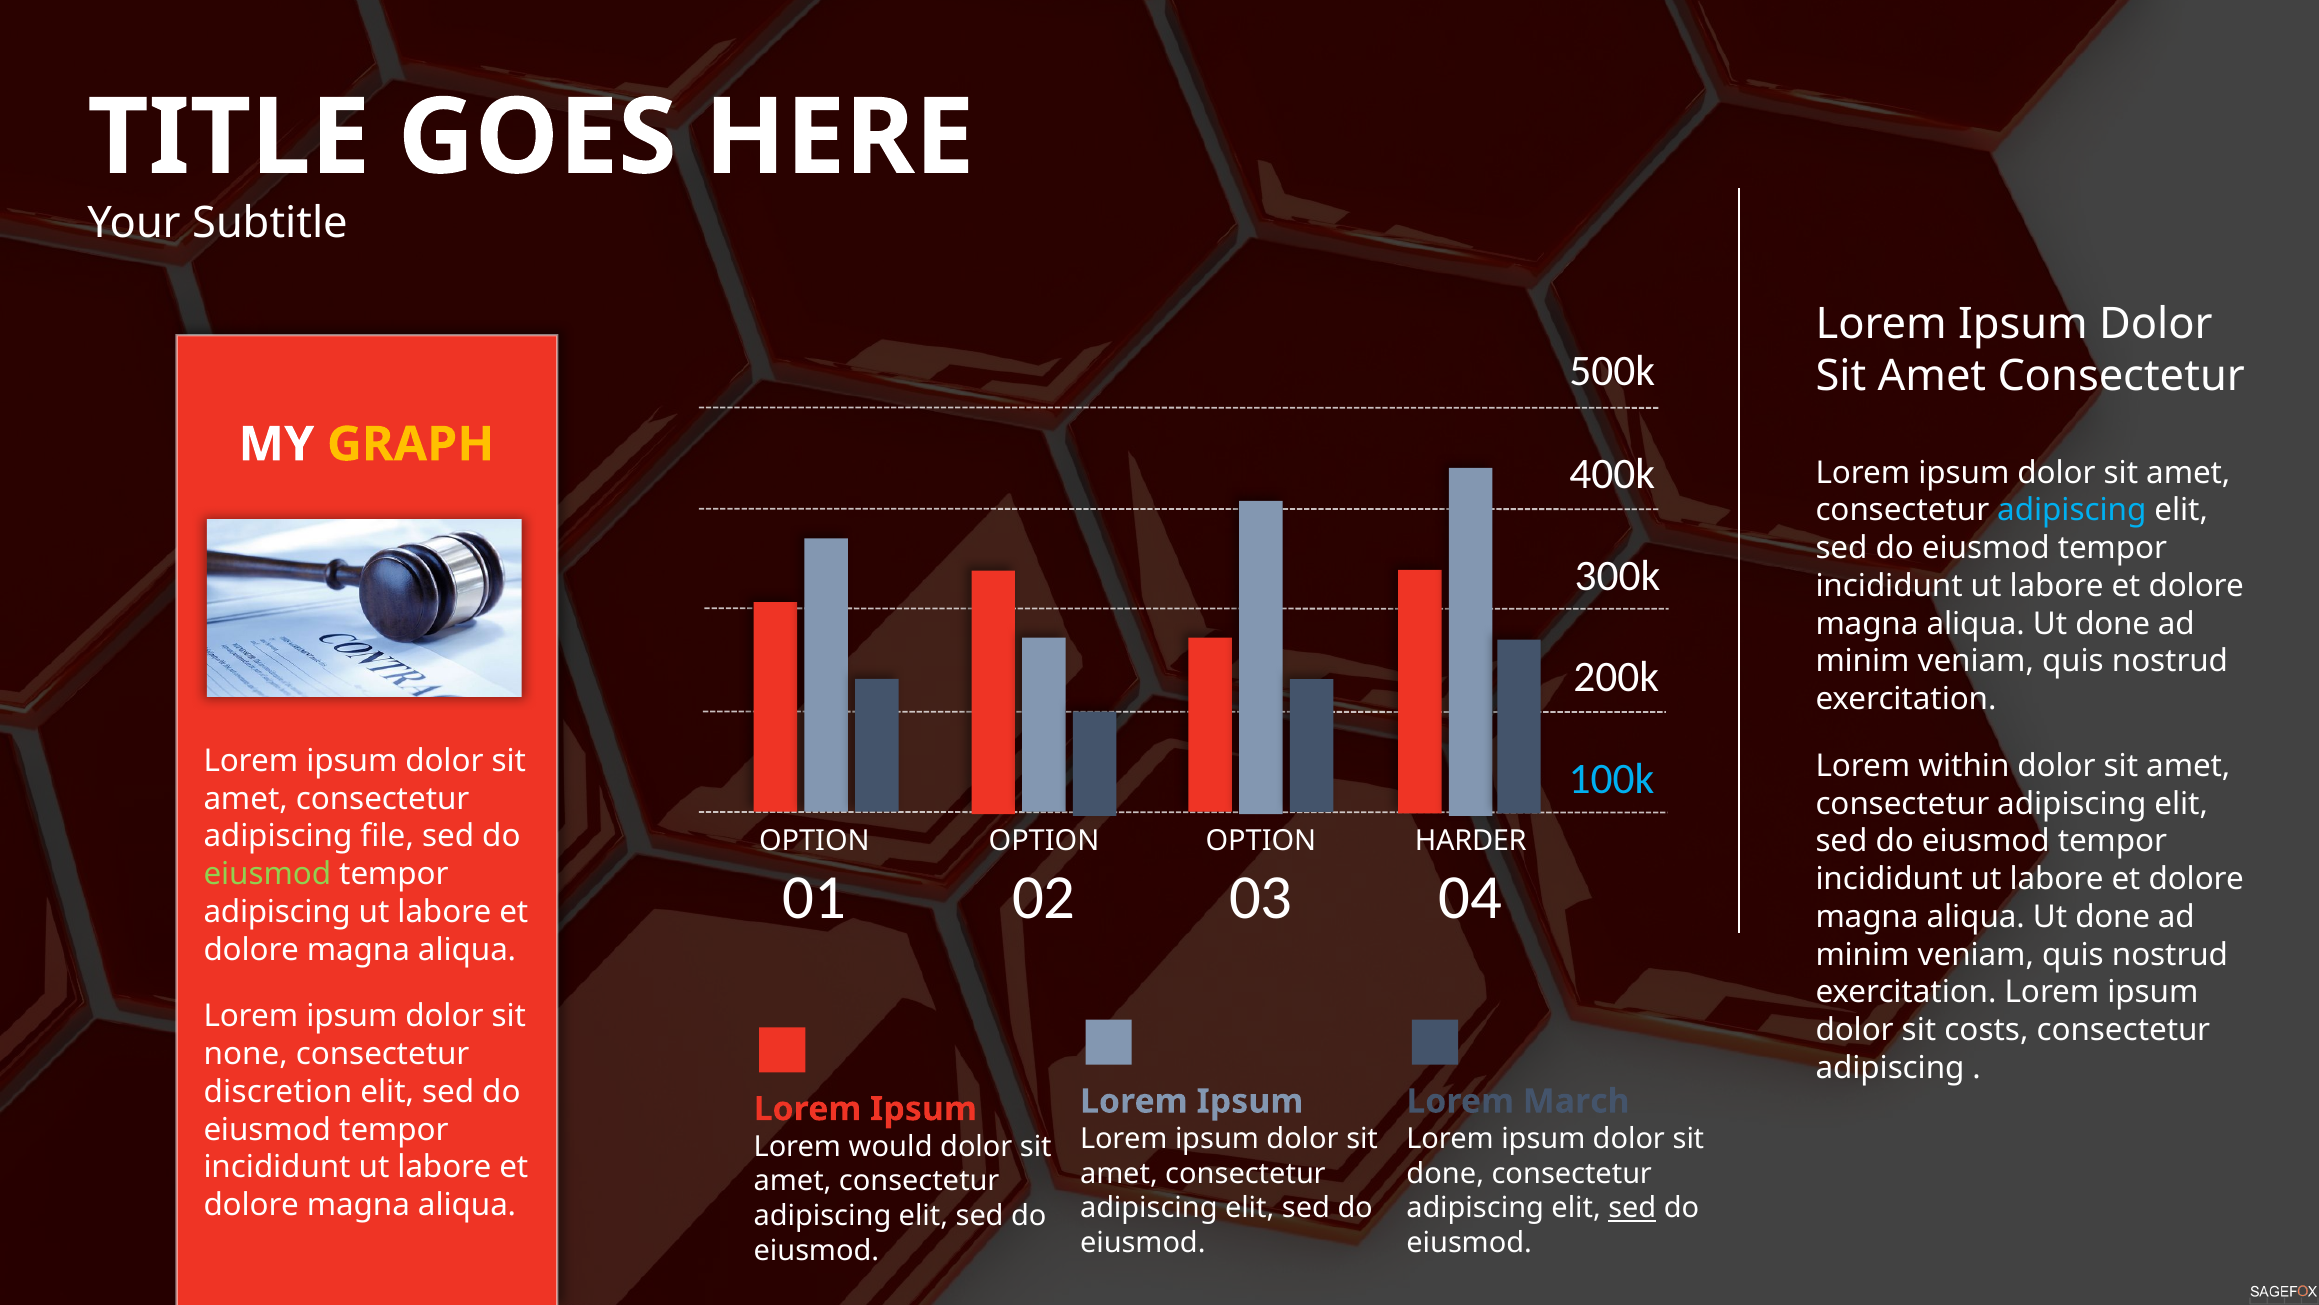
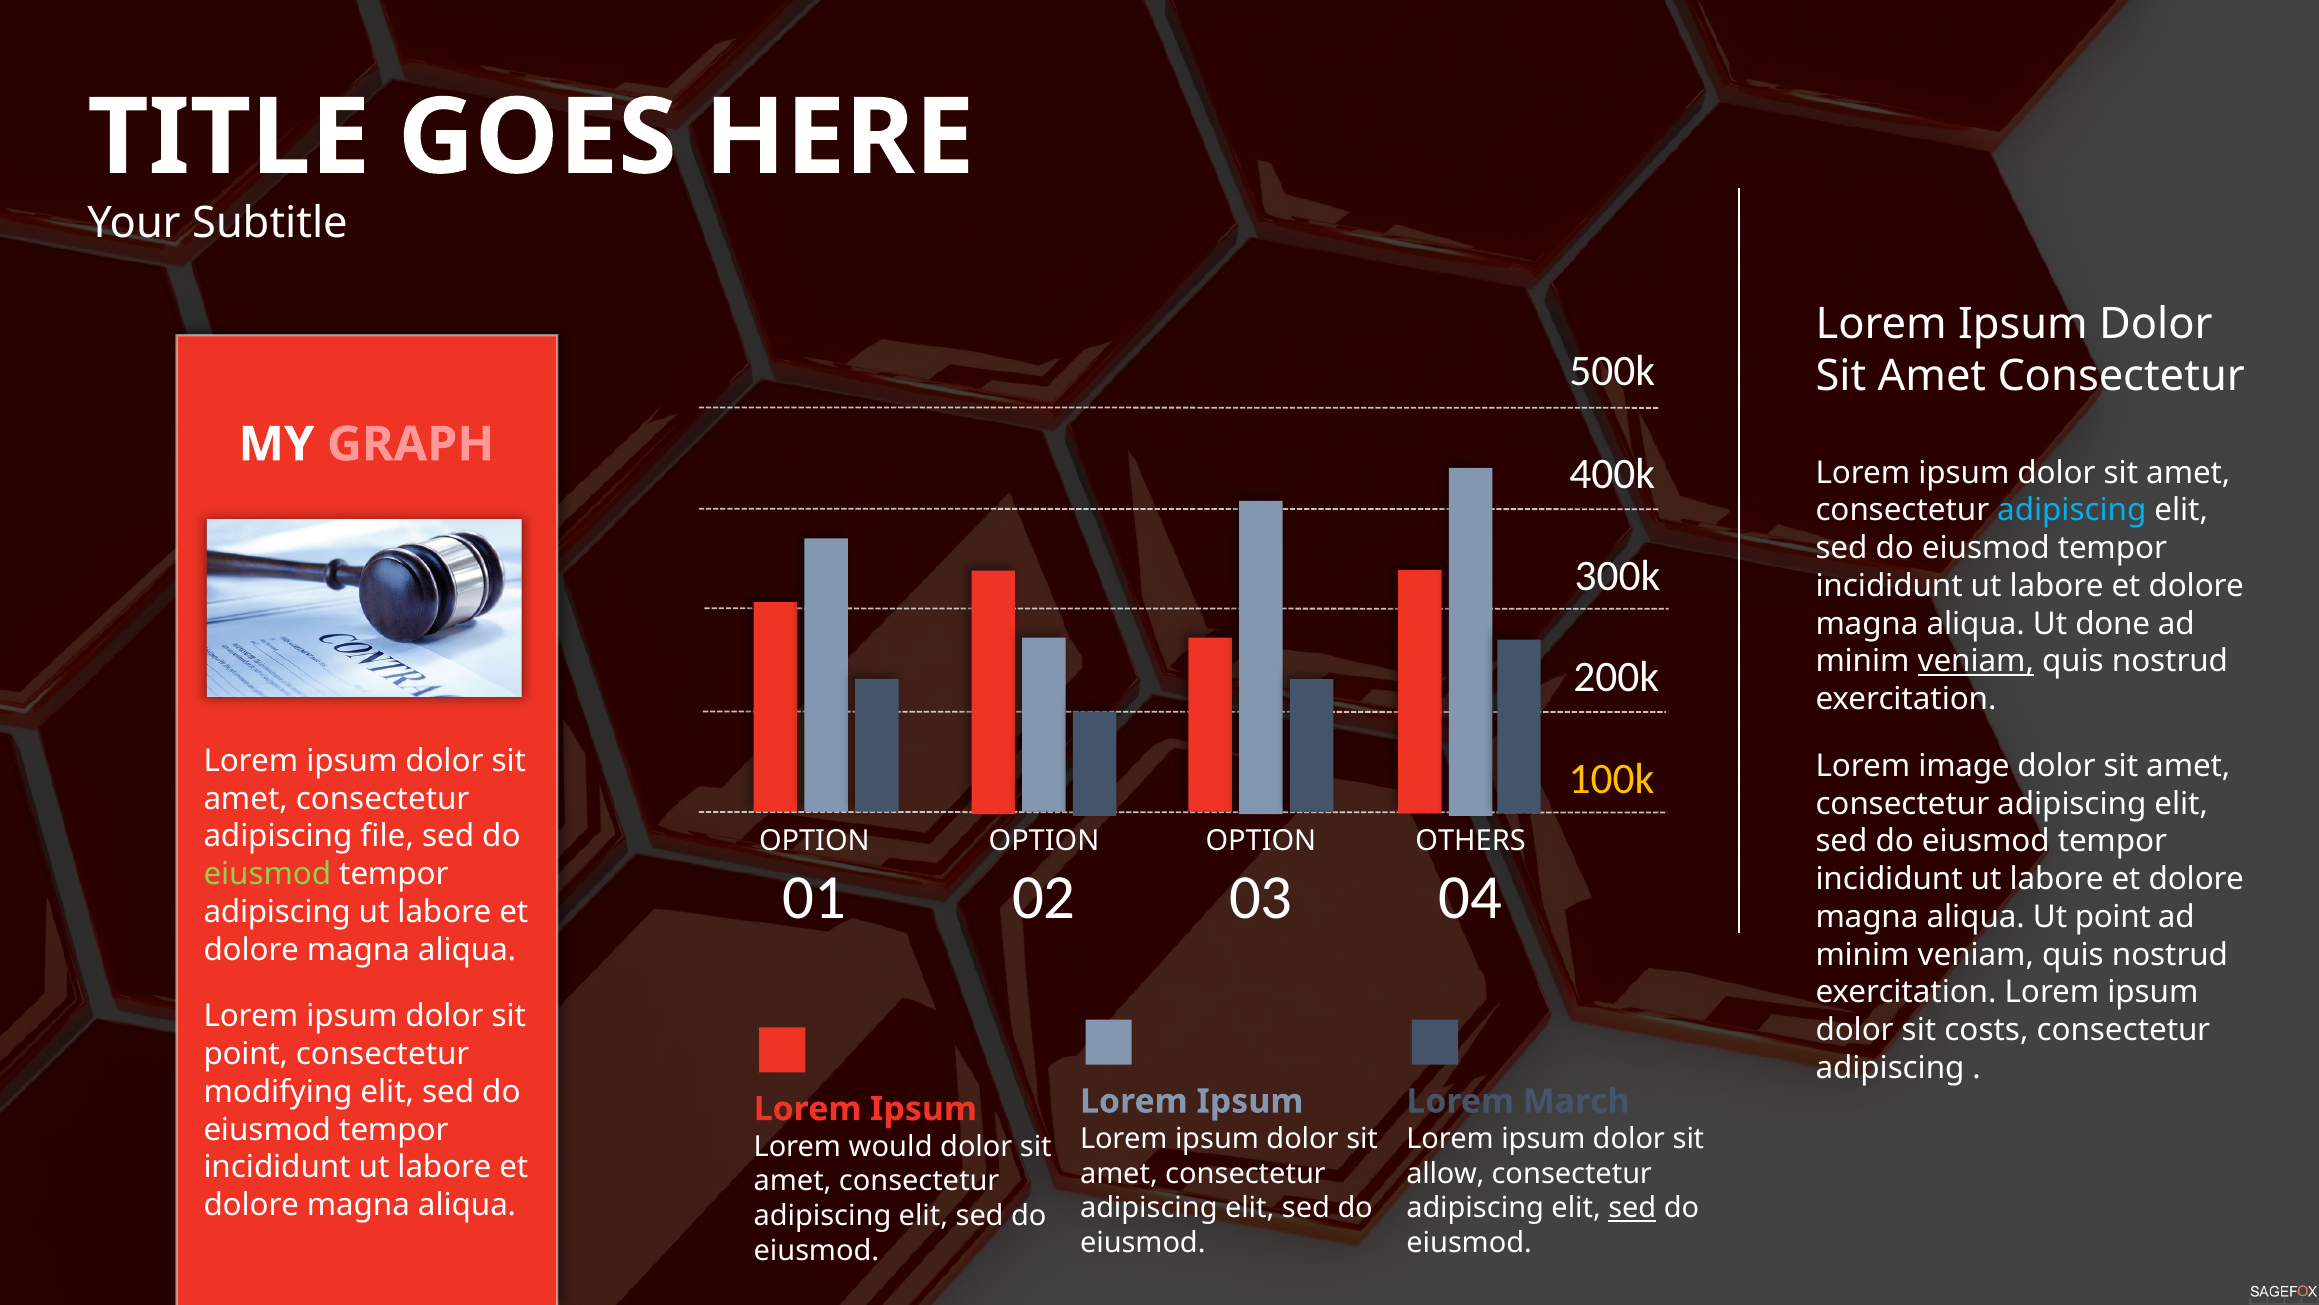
GRAPH colour: yellow -> pink
veniam at (1976, 661) underline: none -> present
within: within -> image
100k colour: light blue -> yellow
HARDER: HARDER -> OTHERS
done at (2113, 916): done -> point
none at (246, 1054): none -> point
discretion: discretion -> modifying
done at (1445, 1173): done -> allow
